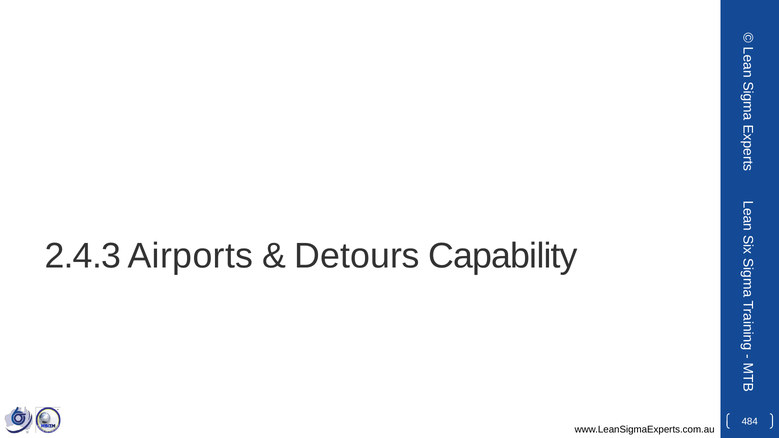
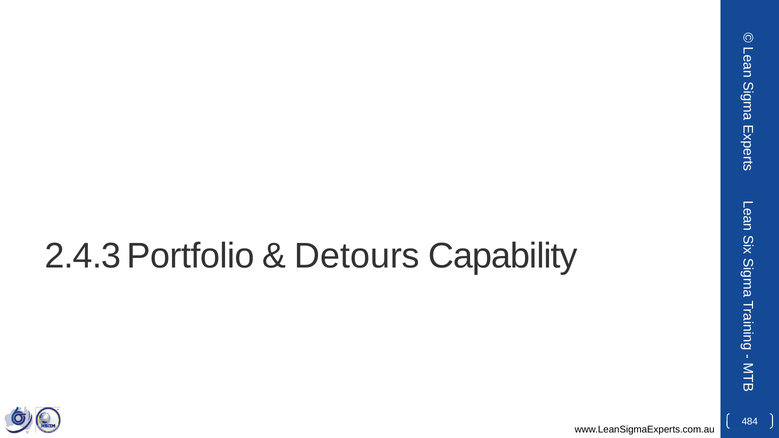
Airports: Airports -> Portfolio
